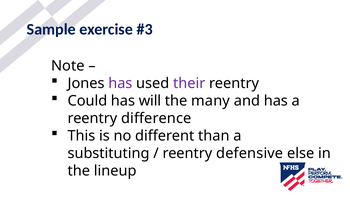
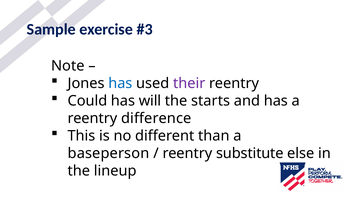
has at (120, 83) colour: purple -> blue
many: many -> starts
substituting: substituting -> baseperson
defensive: defensive -> substitute
